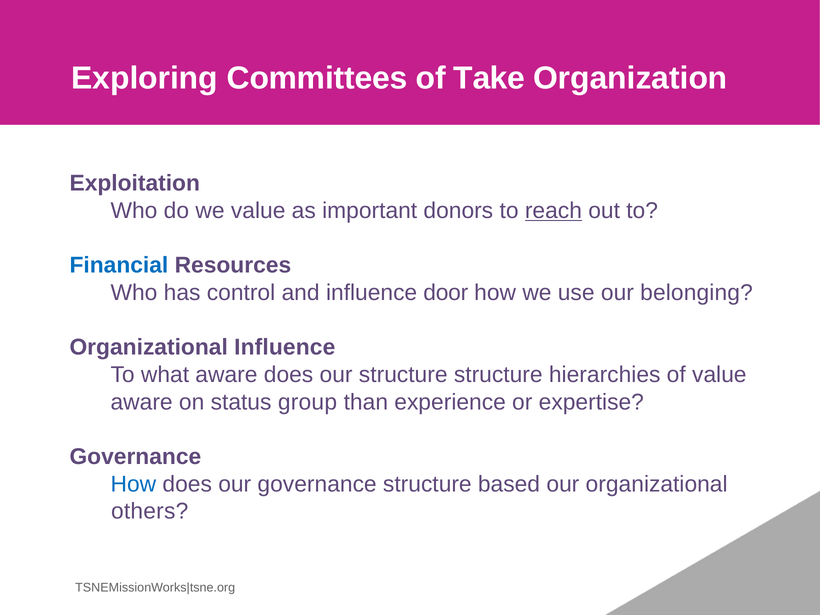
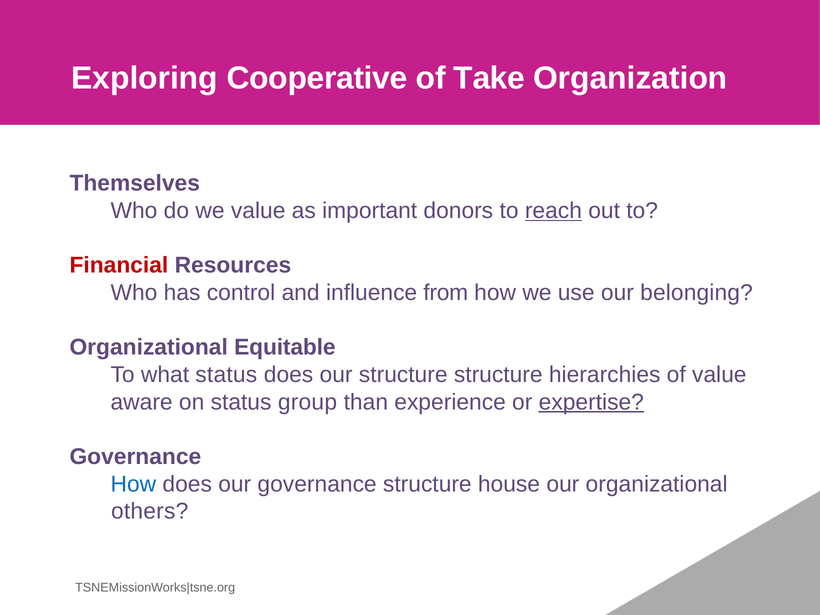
Committees: Committees -> Cooperative
Exploitation: Exploitation -> Themselves
Financial colour: blue -> red
door: door -> from
Organizational Influence: Influence -> Equitable
what aware: aware -> status
expertise underline: none -> present
based: based -> house
